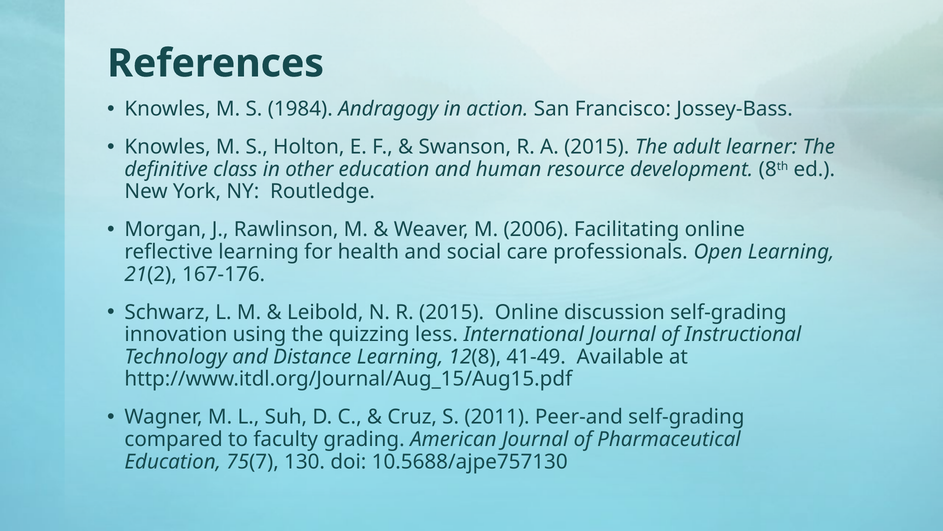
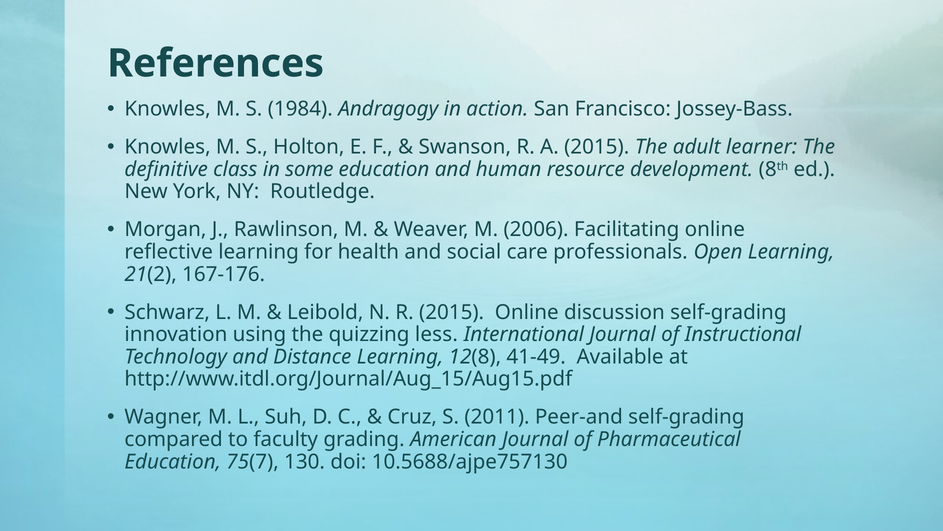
other: other -> some
